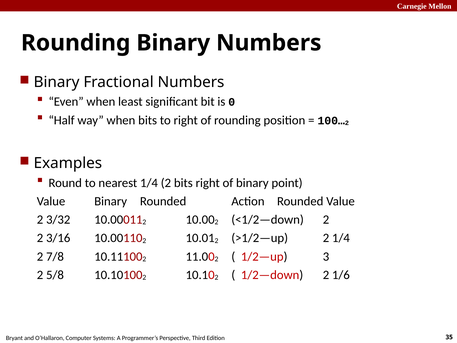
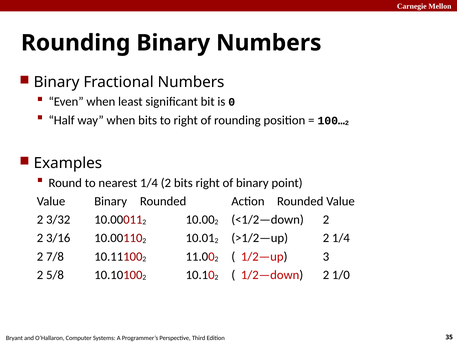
1/6: 1/6 -> 1/0
